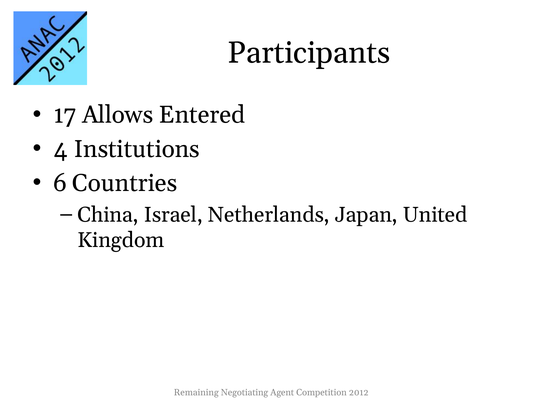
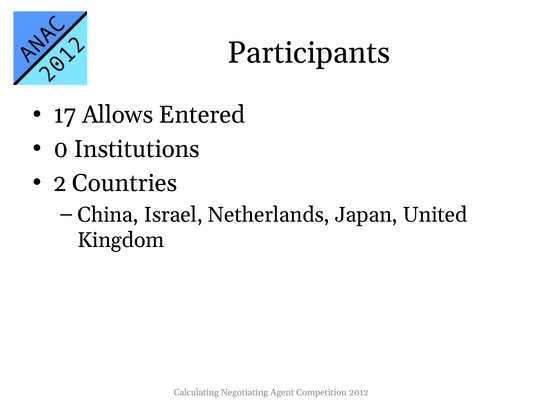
4: 4 -> 0
6: 6 -> 2
Remaining: Remaining -> Calculating
